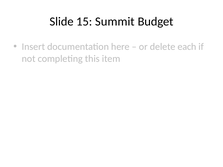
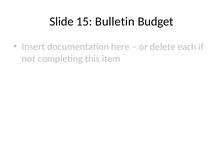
Summit: Summit -> Bulletin
